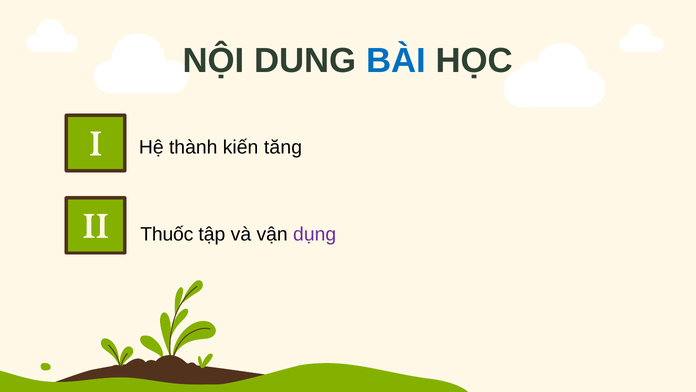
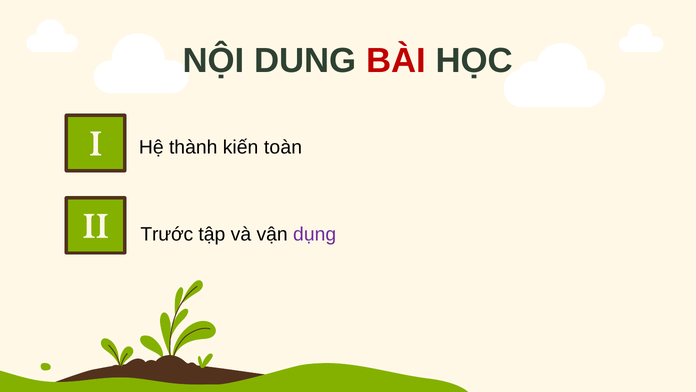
BÀI colour: blue -> red
tăng: tăng -> toàn
Thuốc: Thuốc -> Trước
